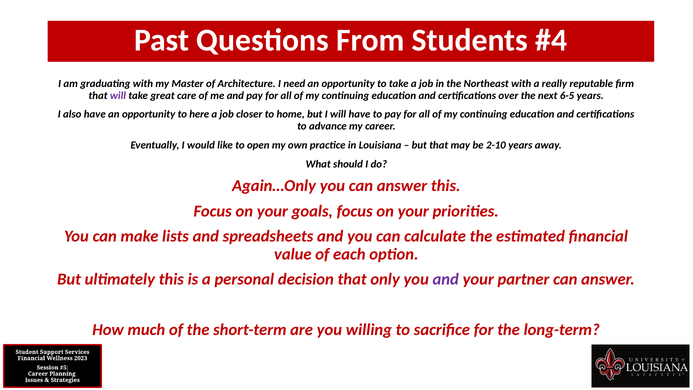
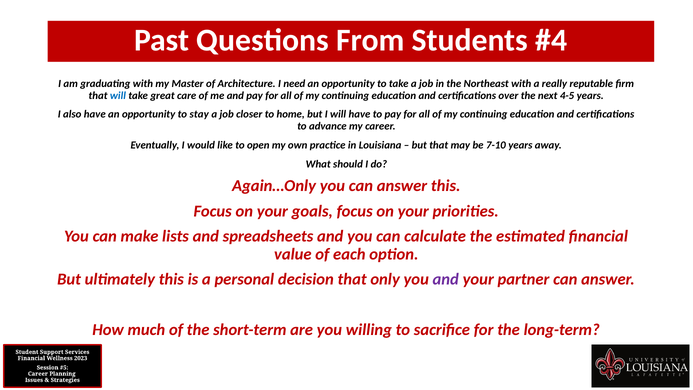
will at (118, 95) colour: purple -> blue
6-5: 6-5 -> 4-5
here: here -> stay
2-10: 2-10 -> 7-10
